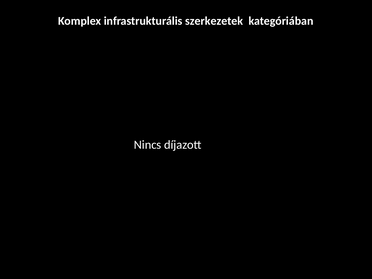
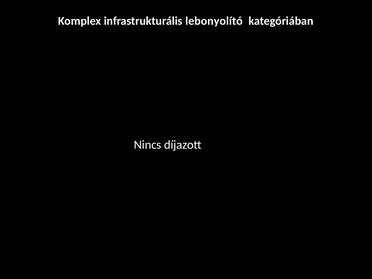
szerkezetek: szerkezetek -> lebonyolító
